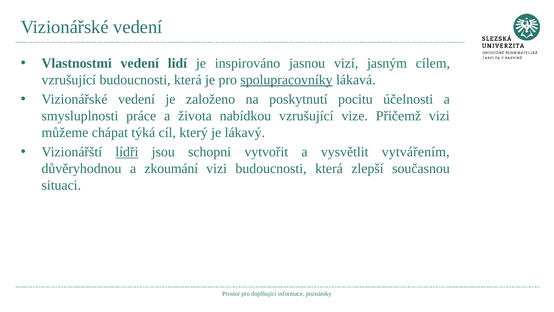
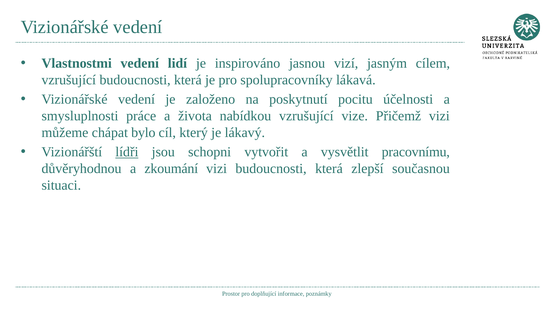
spolupracovníky underline: present -> none
týká: týká -> bylo
vytvářením: vytvářením -> pracovnímu
